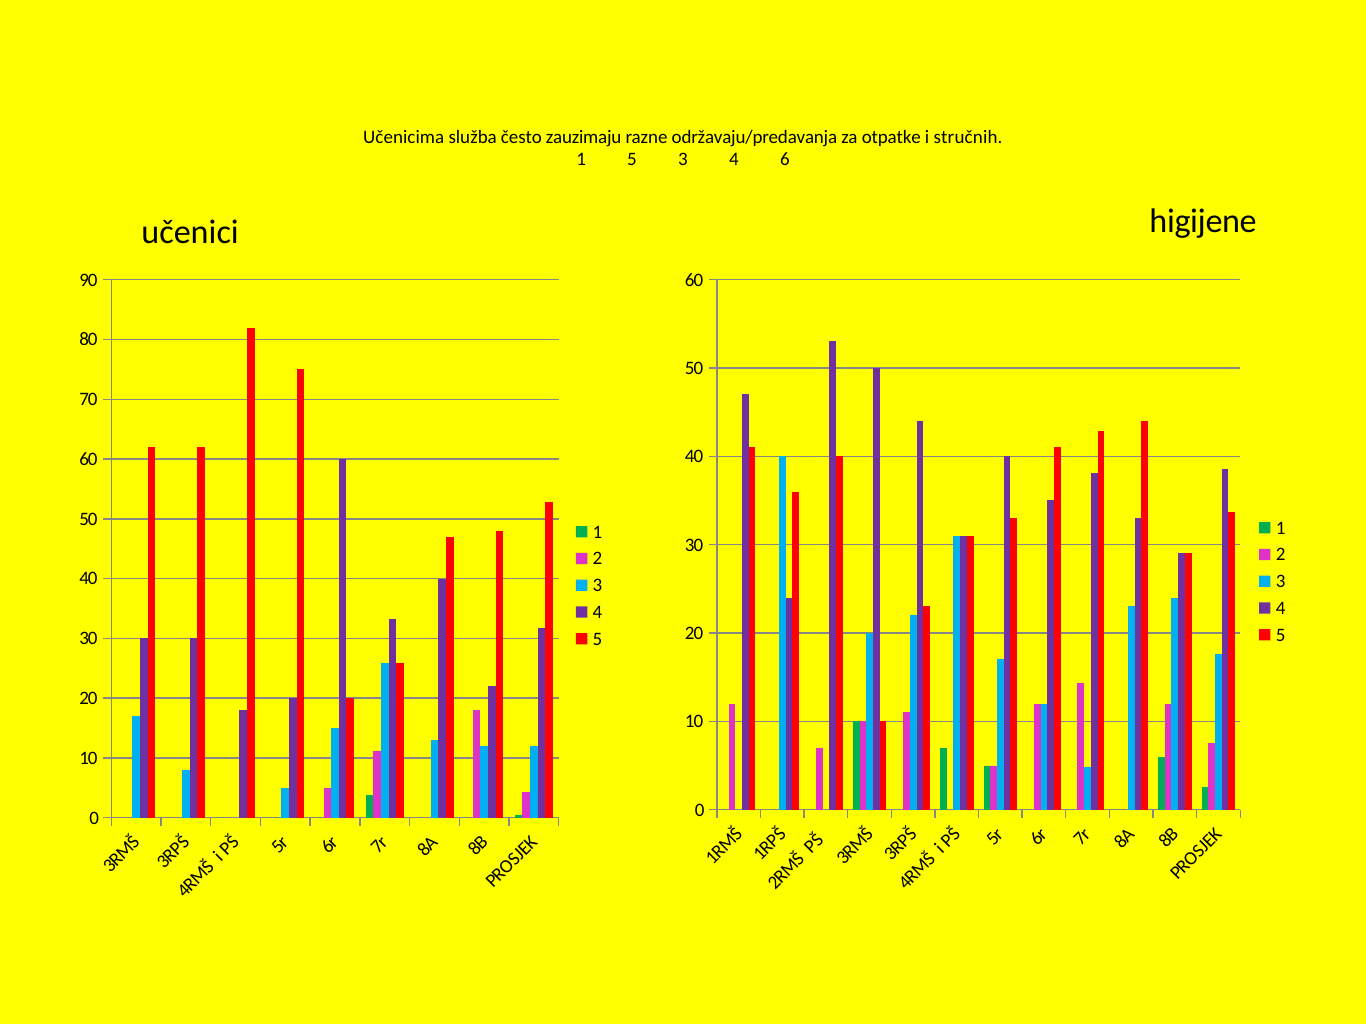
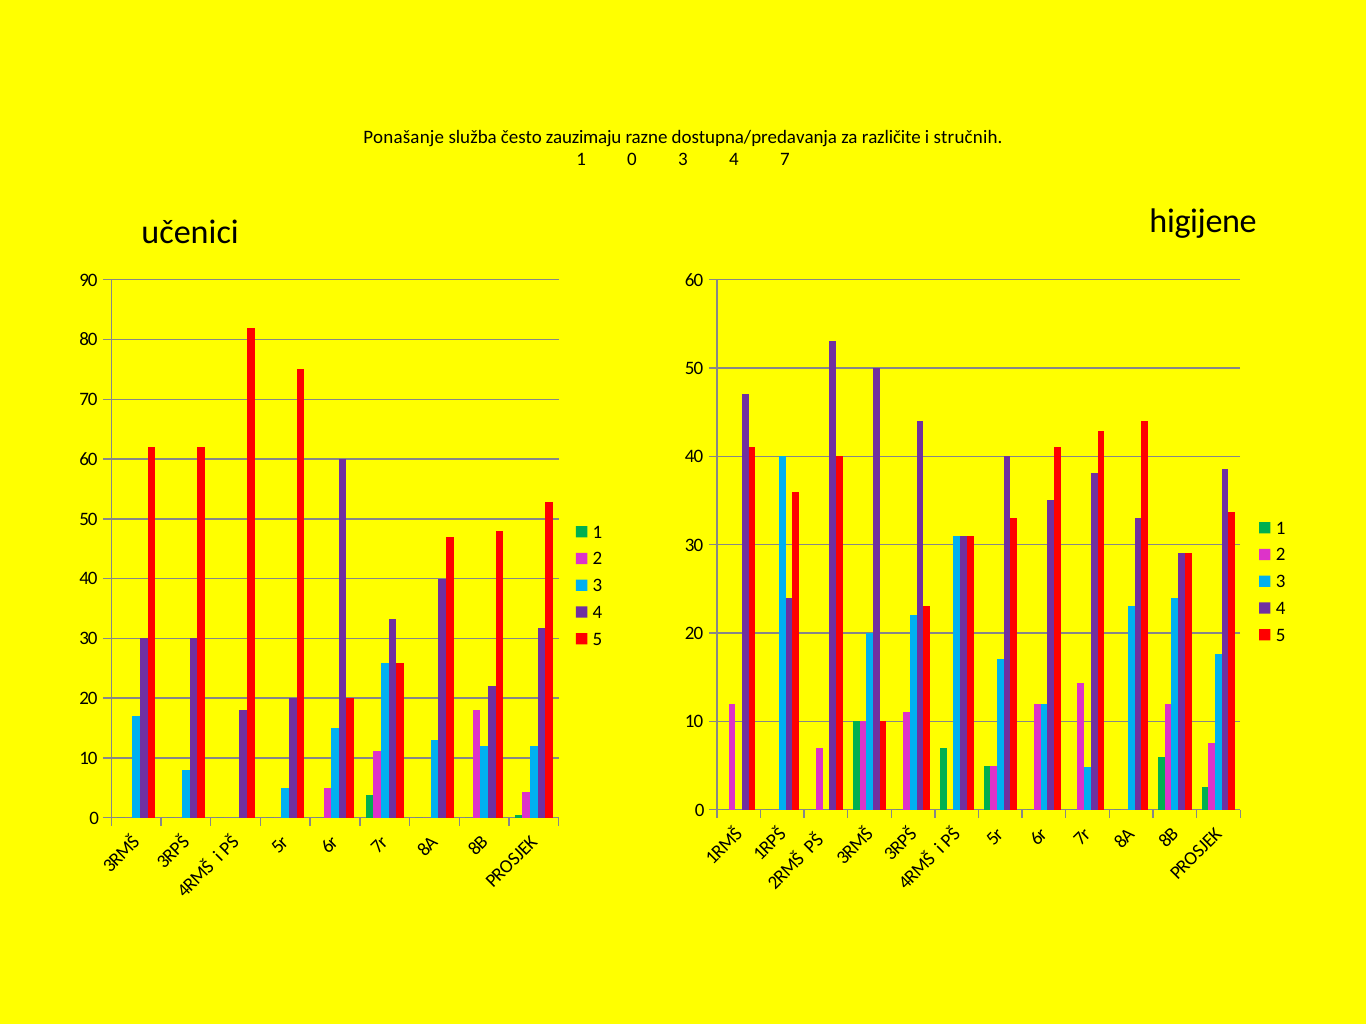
Učenicima: Učenicima -> Ponašanje
održavaju/predavanja: održavaju/predavanja -> dostupna/predavanja
otpatke: otpatke -> različite
1 5: 5 -> 0
4 6: 6 -> 7
